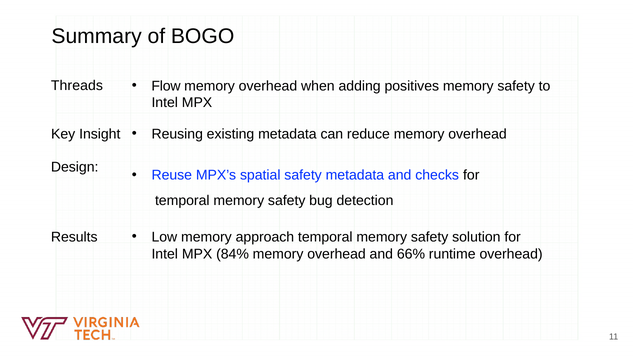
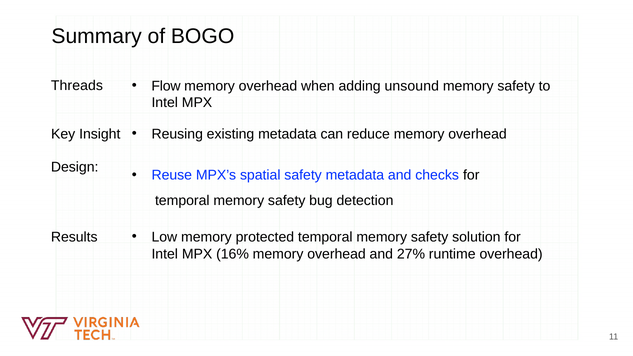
positives: positives -> unsound
approach: approach -> protected
84%: 84% -> 16%
66%: 66% -> 27%
